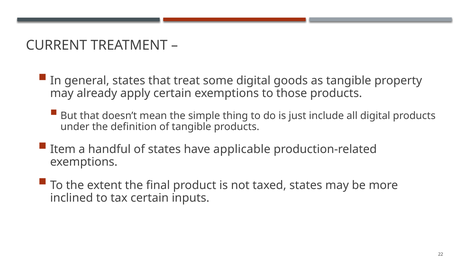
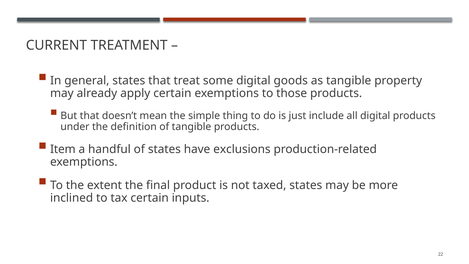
applicable: applicable -> exclusions
